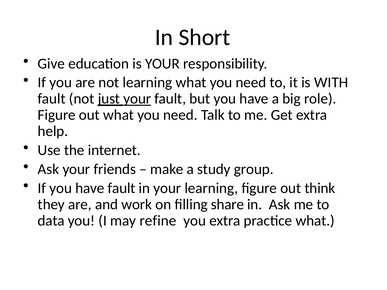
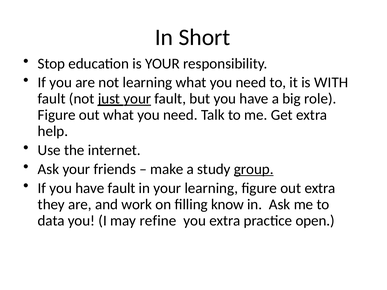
Give: Give -> Stop
group underline: none -> present
out think: think -> extra
share: share -> know
practice what: what -> open
